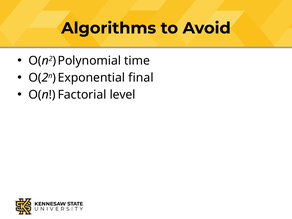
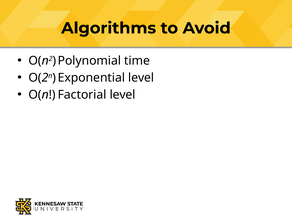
final at (141, 78): final -> level
